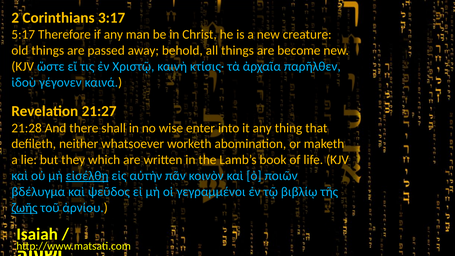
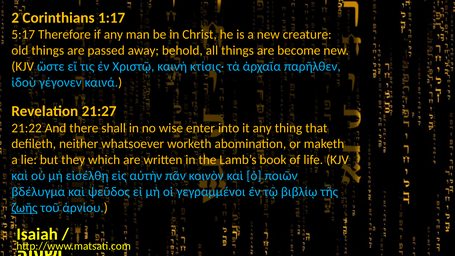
3:17: 3:17 -> 1:17
21:28: 21:28 -> 21:22
εἰσέλθῃ underline: present -> none
